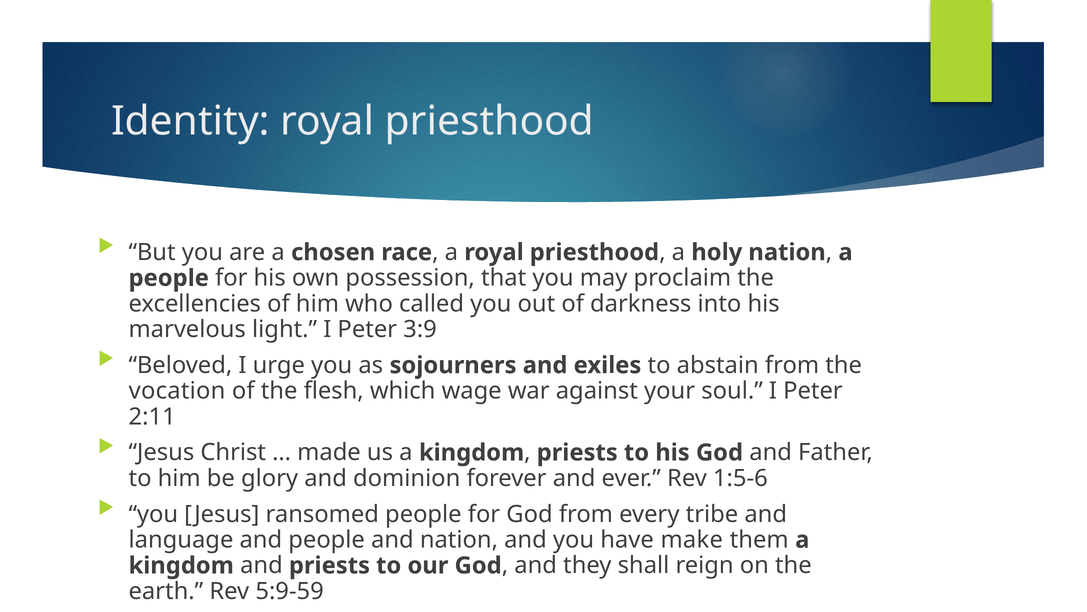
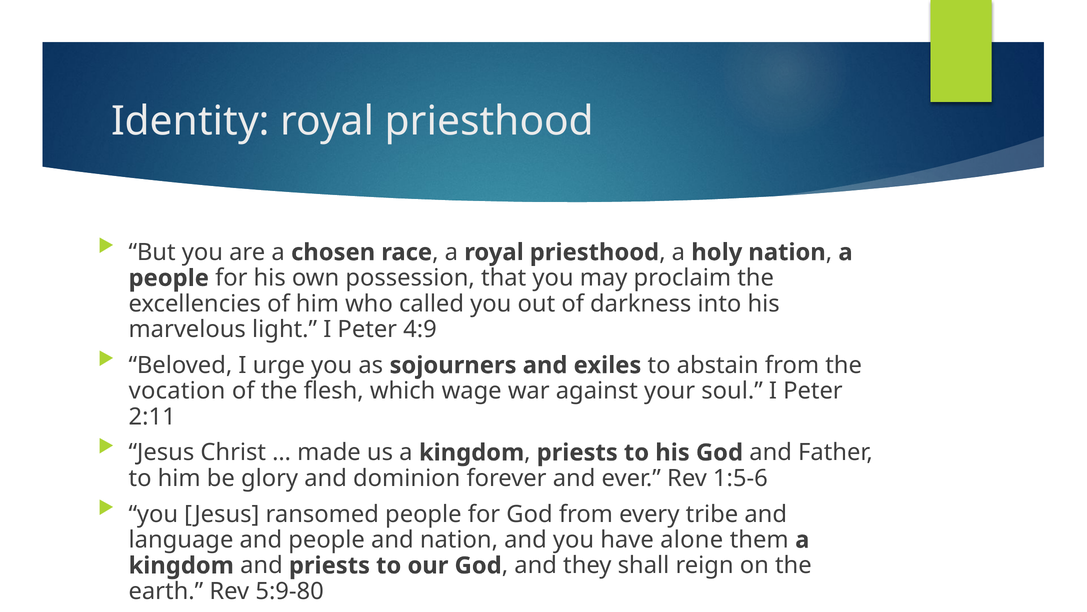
3:9: 3:9 -> 4:9
make: make -> alone
5:9-59: 5:9-59 -> 5:9-80
